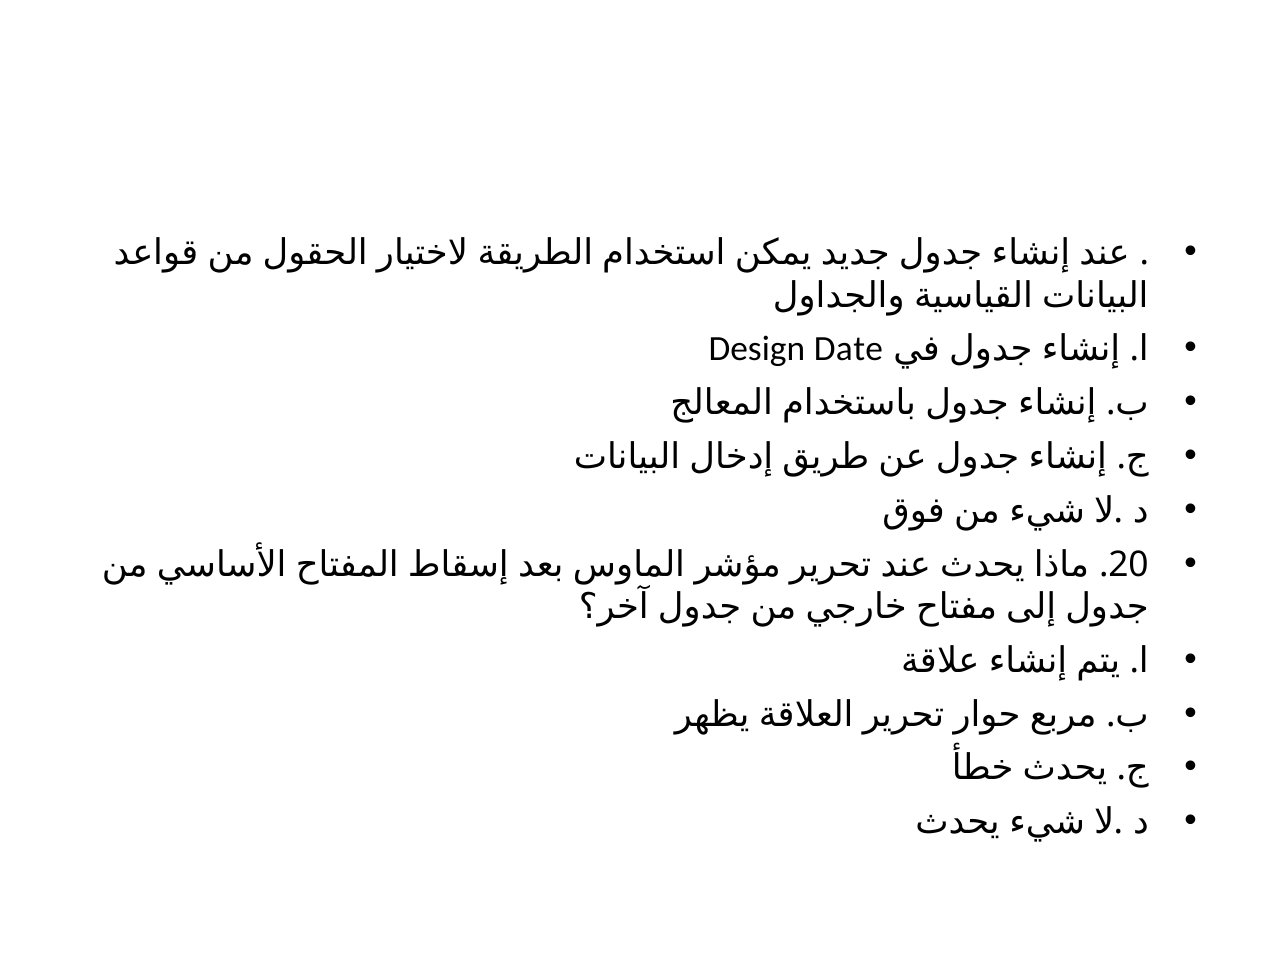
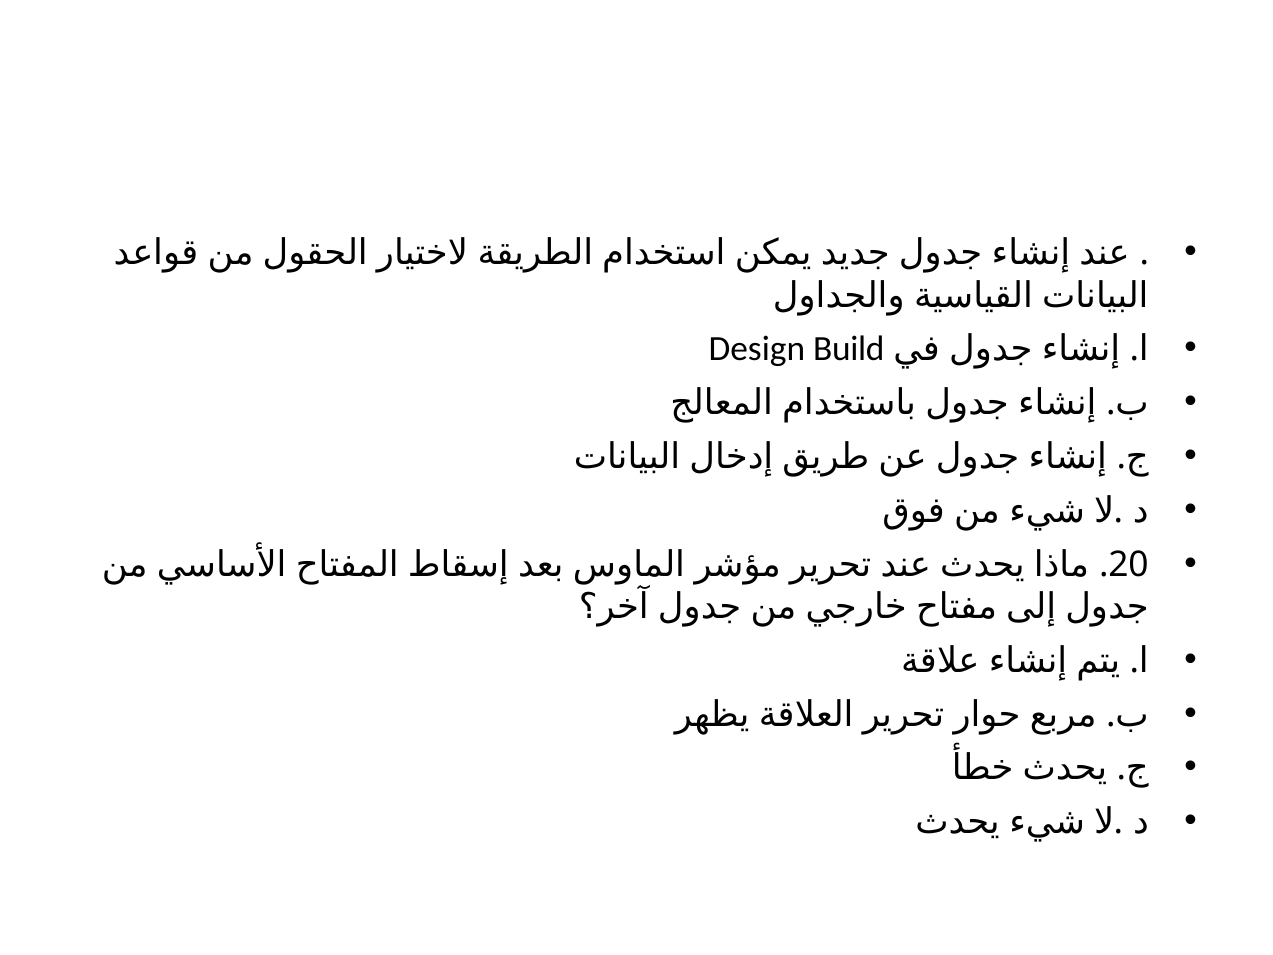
Date: Date -> Build
